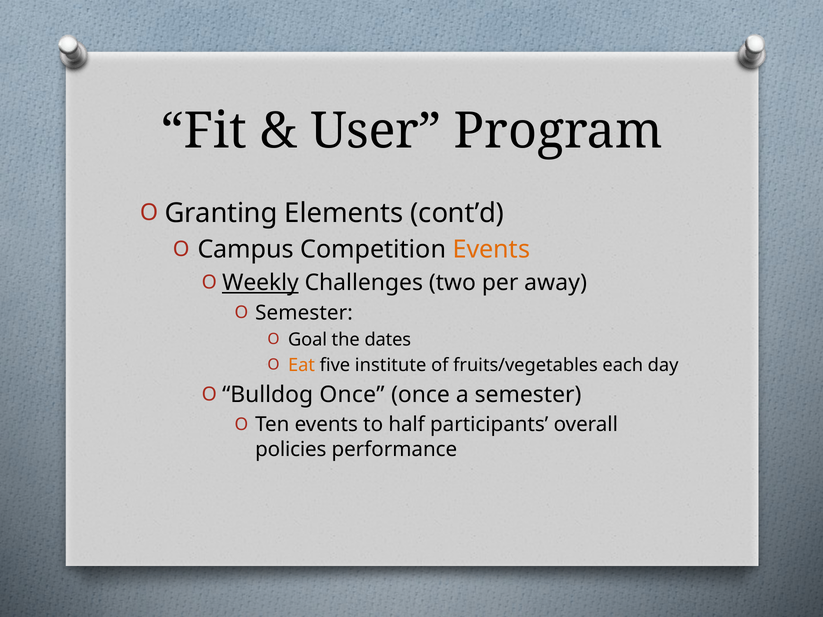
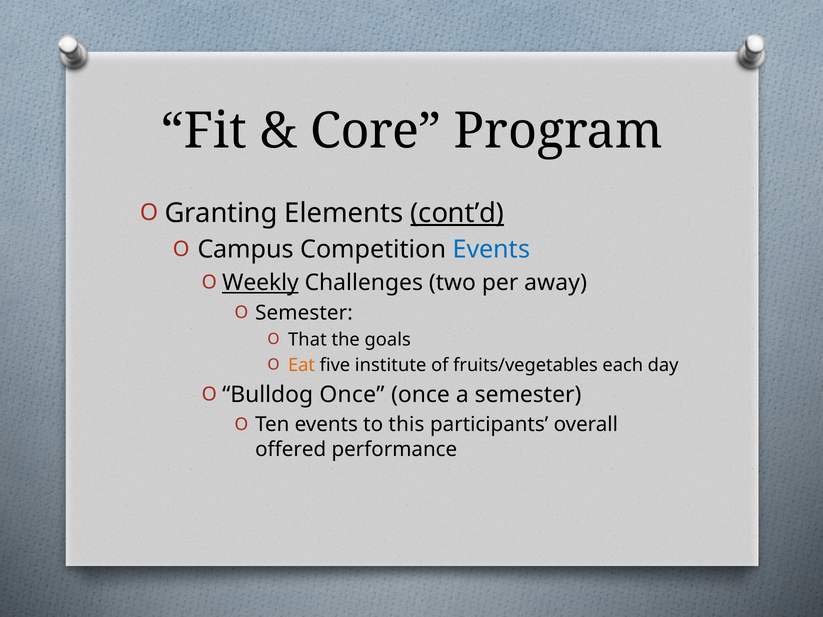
User: User -> Core
cont’d underline: none -> present
Events at (491, 250) colour: orange -> blue
Goal: Goal -> That
dates: dates -> goals
half: half -> this
policies: policies -> offered
